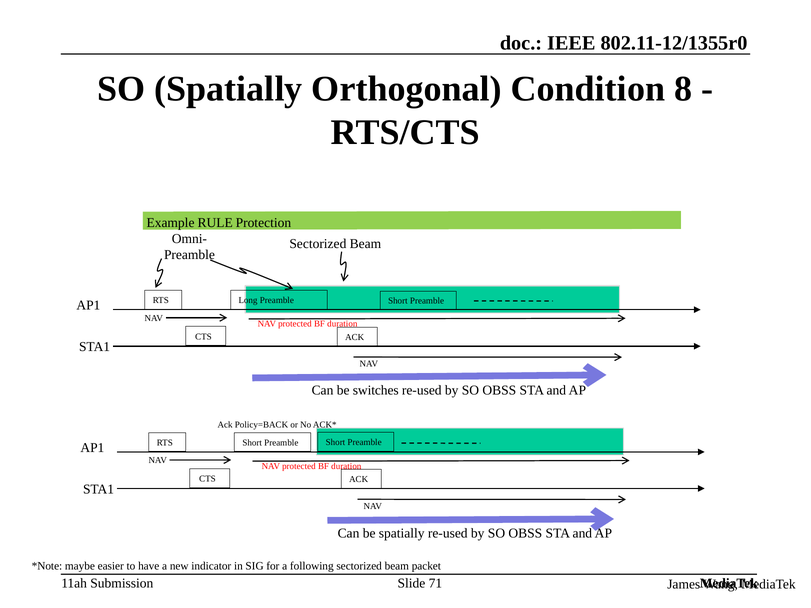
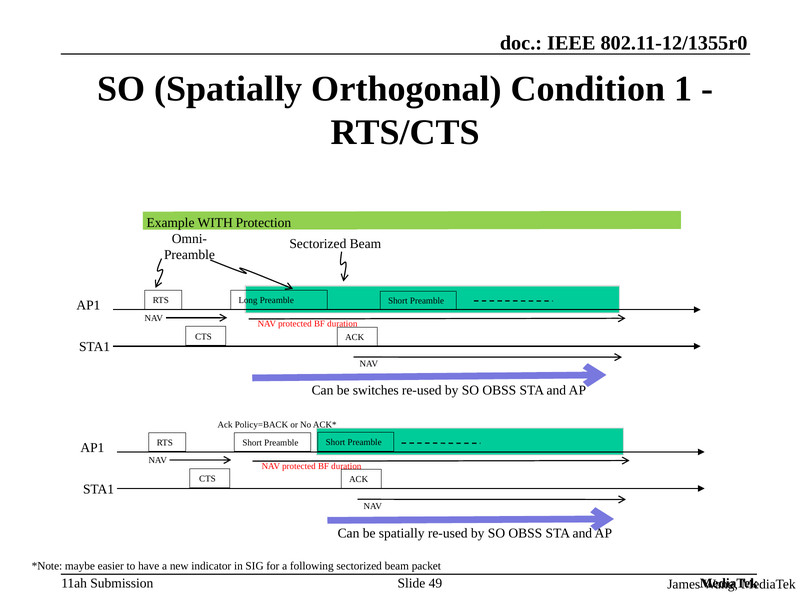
8: 8 -> 1
RULE: RULE -> WITH
71: 71 -> 49
